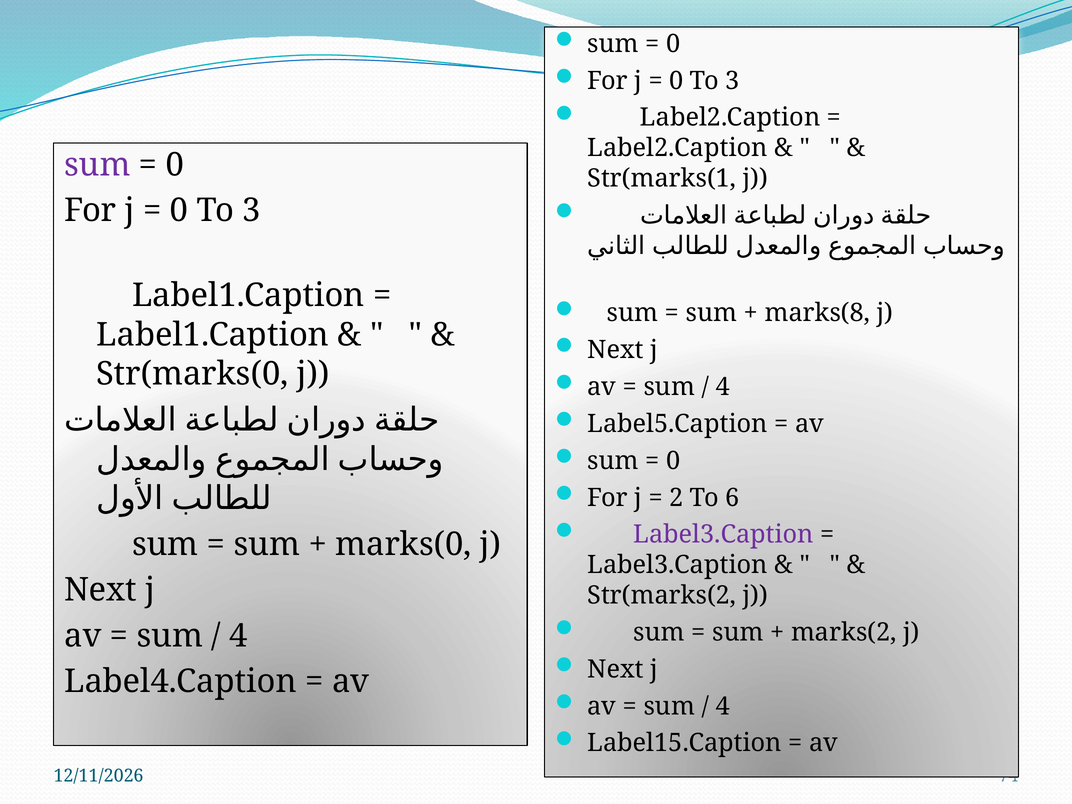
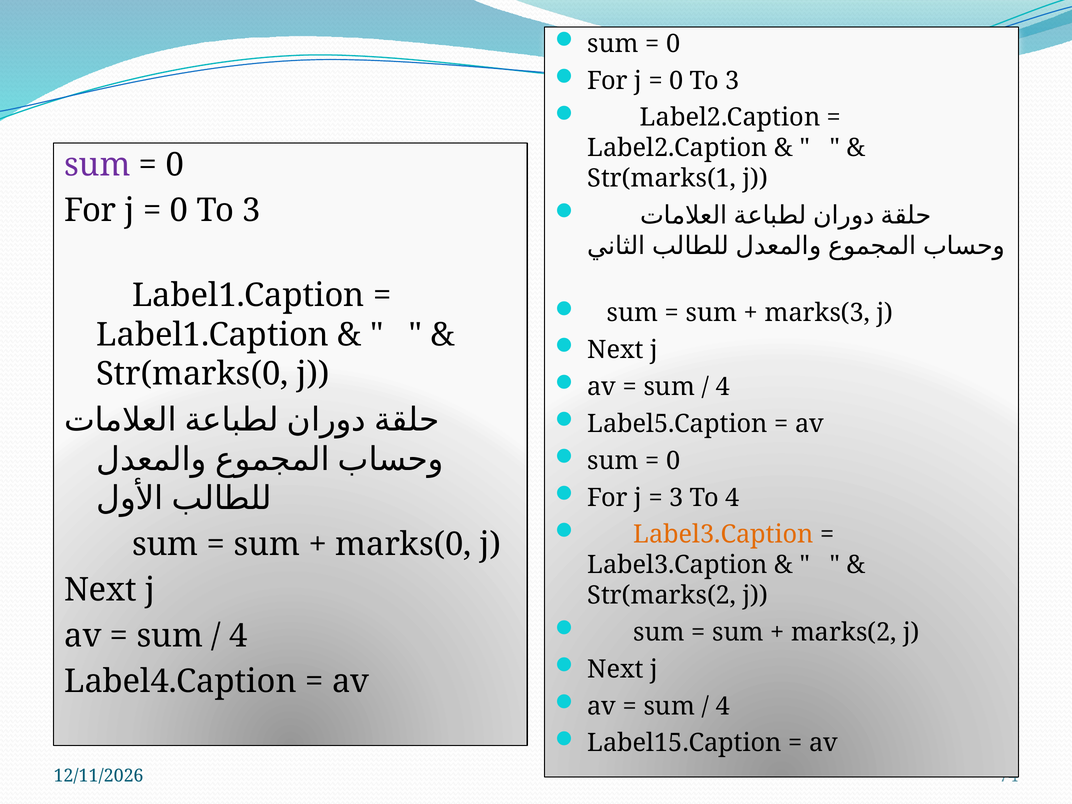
marks(8: marks(8 -> marks(3
2 at (676, 498): 2 -> 3
To 6: 6 -> 4
Label3.Caption at (724, 535) colour: purple -> orange
